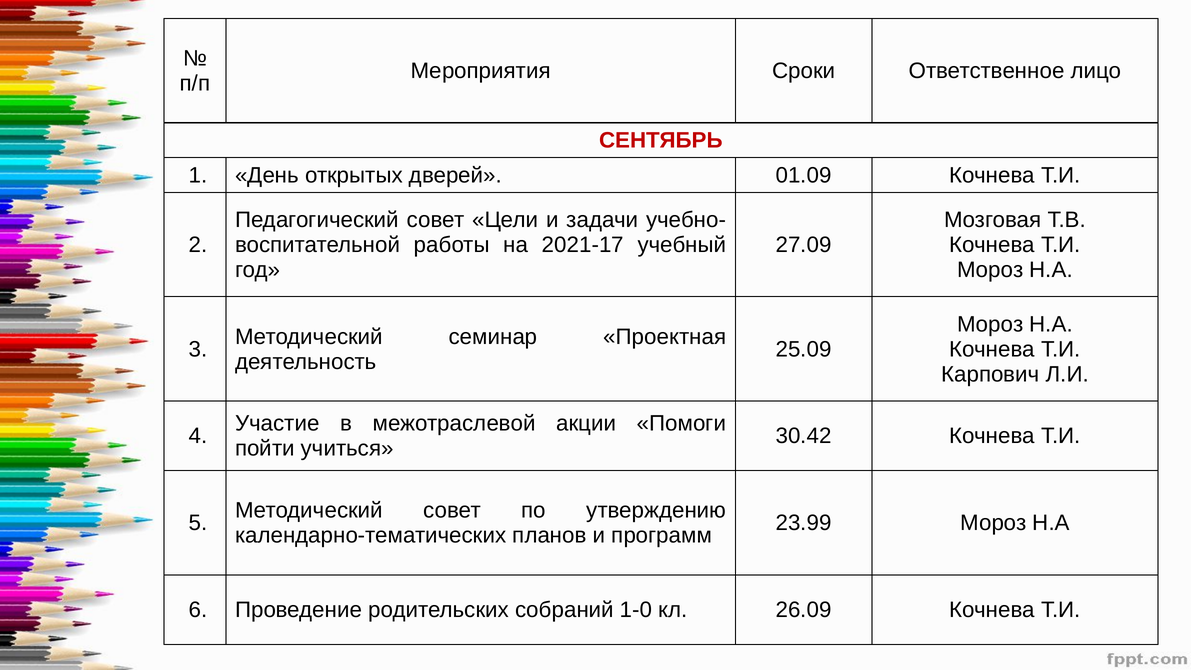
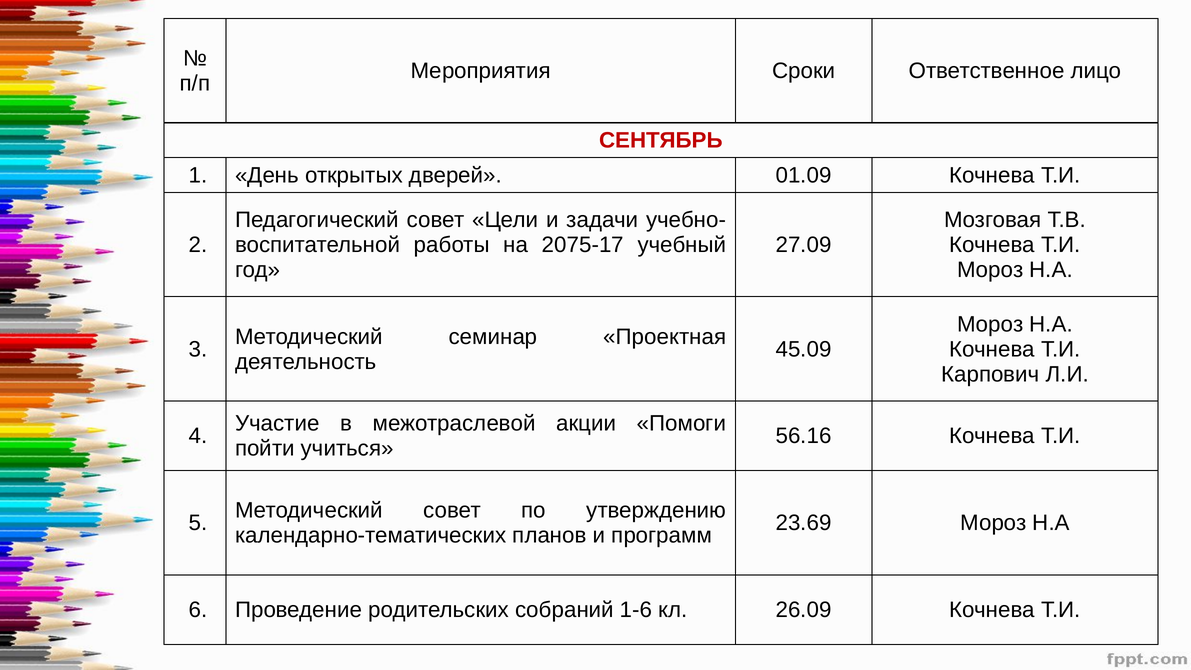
2021-17: 2021-17 -> 2075-17
25.09: 25.09 -> 45.09
30.42: 30.42 -> 56.16
23.99: 23.99 -> 23.69
1-0: 1-0 -> 1-6
